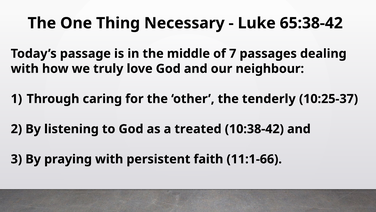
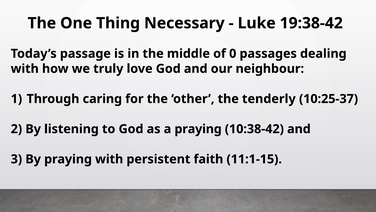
65:38-42: 65:38-42 -> 19:38-42
7: 7 -> 0
a treated: treated -> praying
11:1-66: 11:1-66 -> 11:1-15
